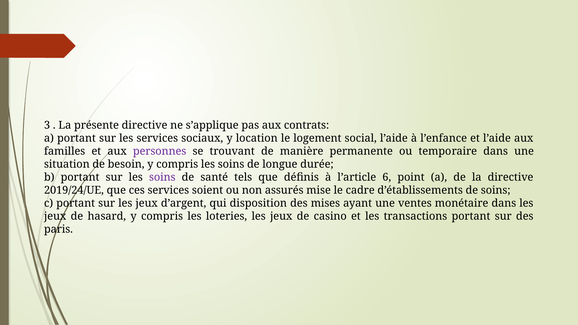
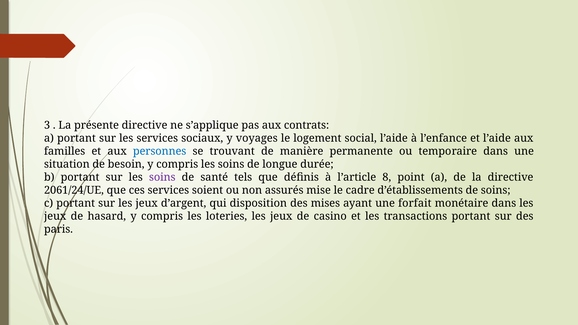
location: location -> voyages
personnes colour: purple -> blue
6: 6 -> 8
2019/24/UE: 2019/24/UE -> 2061/24/UE
ventes: ventes -> forfait
